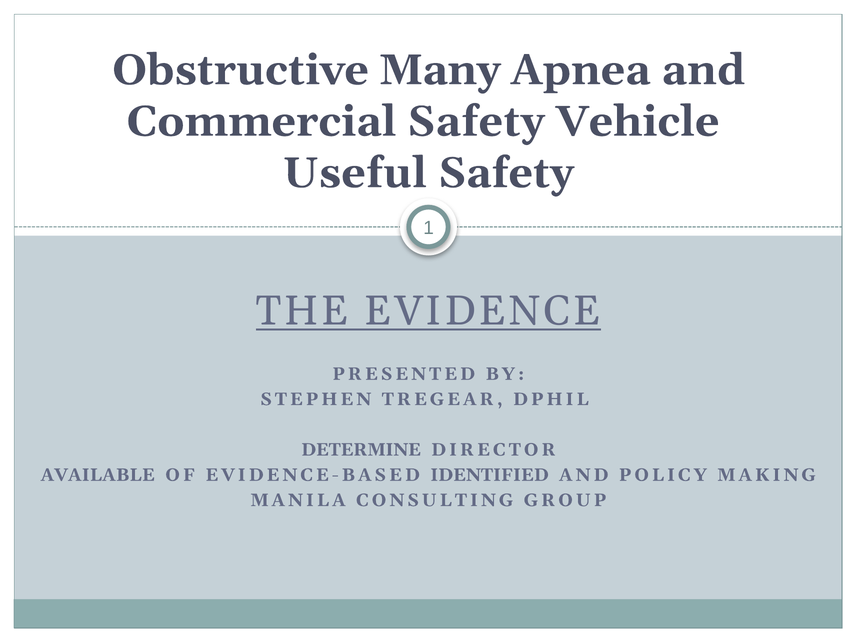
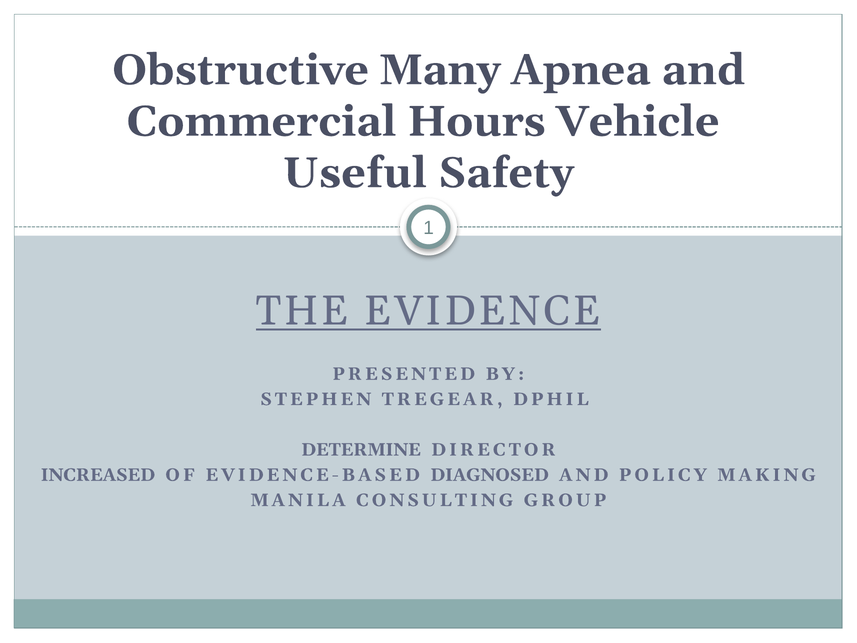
Commercial Safety: Safety -> Hours
AVAILABLE: AVAILABLE -> INCREASED
IDENTIFIED: IDENTIFIED -> DIAGNOSED
